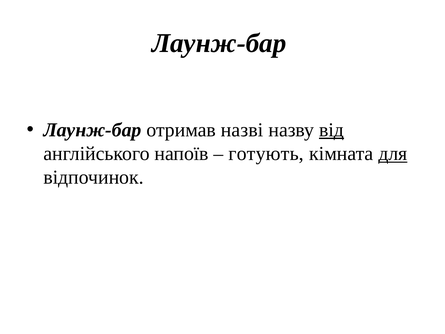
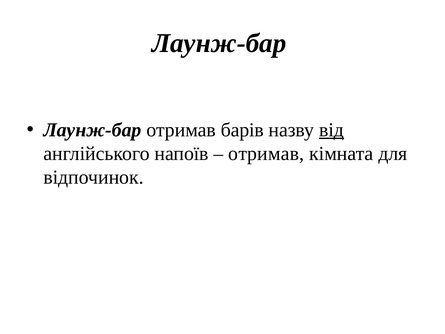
назві: назві -> барів
готують at (266, 154): готують -> отримав
для underline: present -> none
